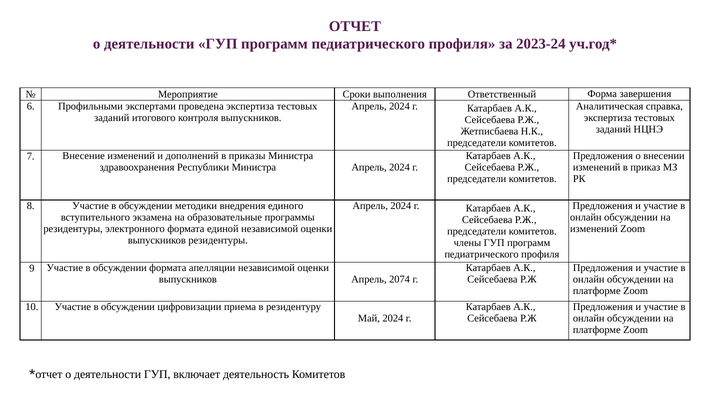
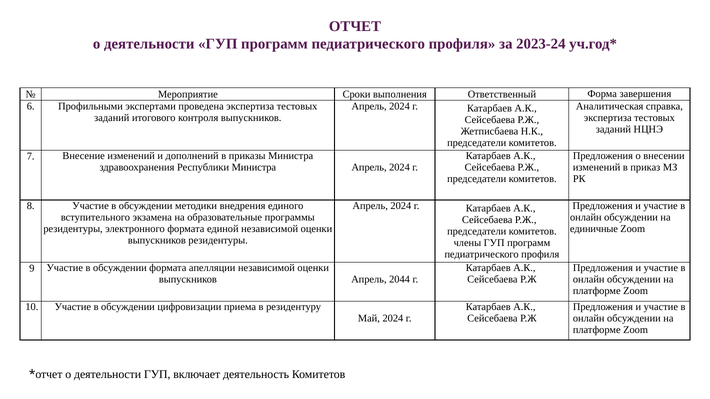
изменений at (594, 229): изменений -> единичные
2074: 2074 -> 2044
